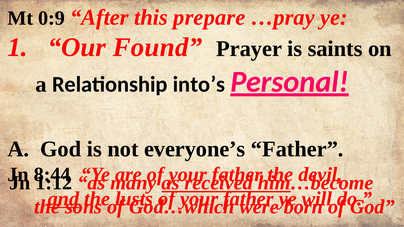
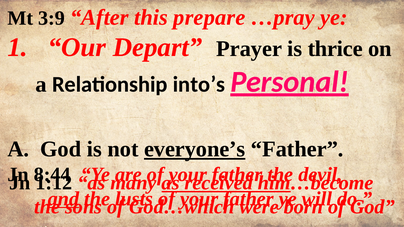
0:9: 0:9 -> 3:9
Found: Found -> Depart
saints: saints -> thrice
everyone’s underline: none -> present
